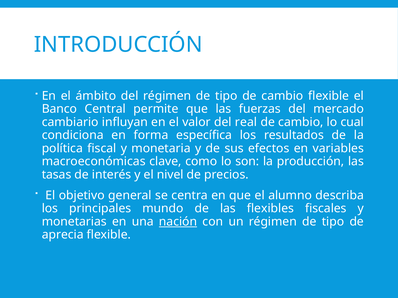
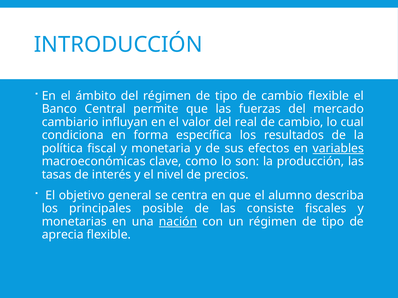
variables underline: none -> present
mundo: mundo -> posible
flexibles: flexibles -> consiste
